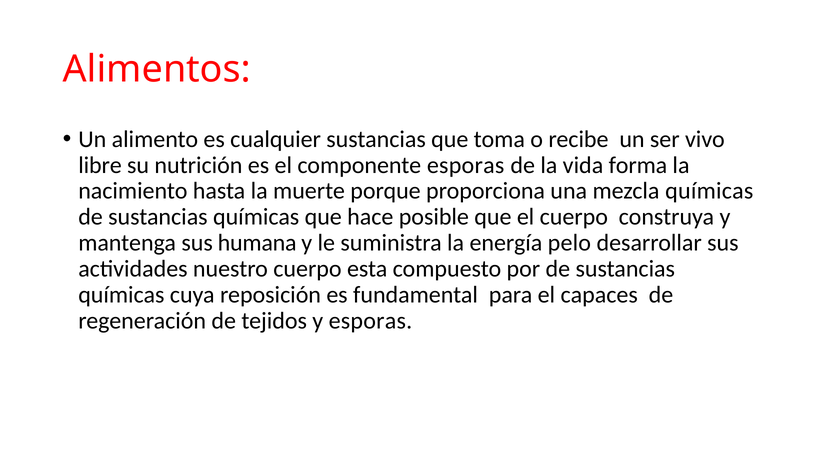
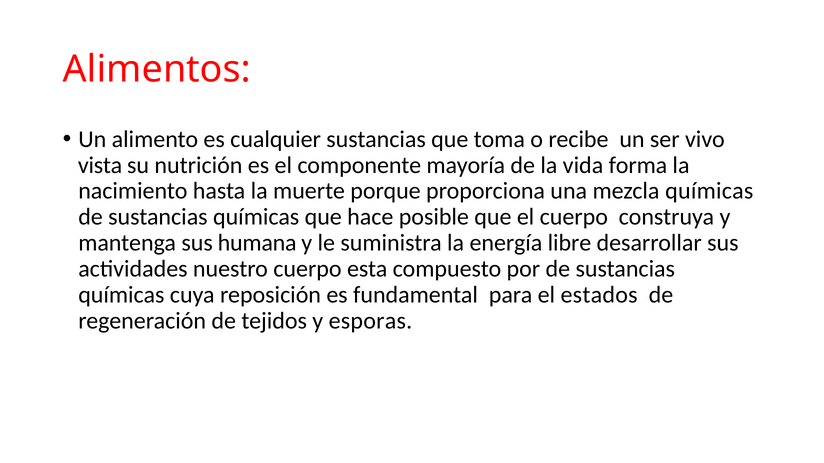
libre: libre -> vista
componente esporas: esporas -> mayoría
pelo: pelo -> libre
capaces: capaces -> estados
